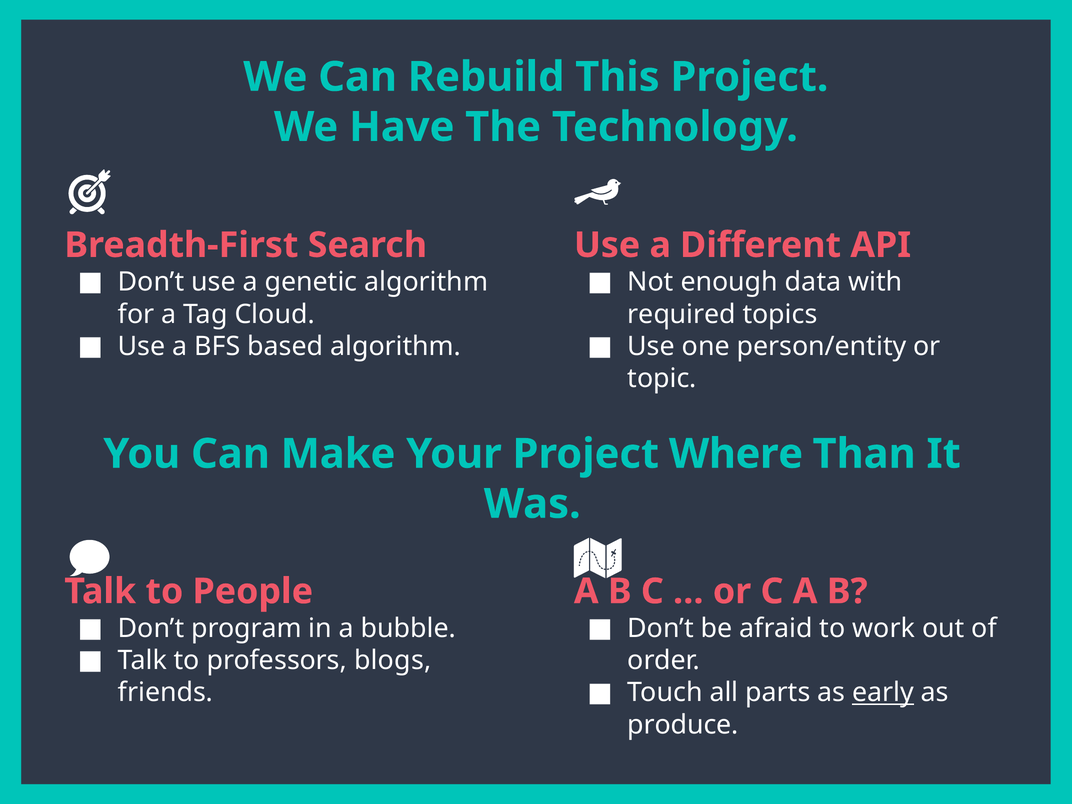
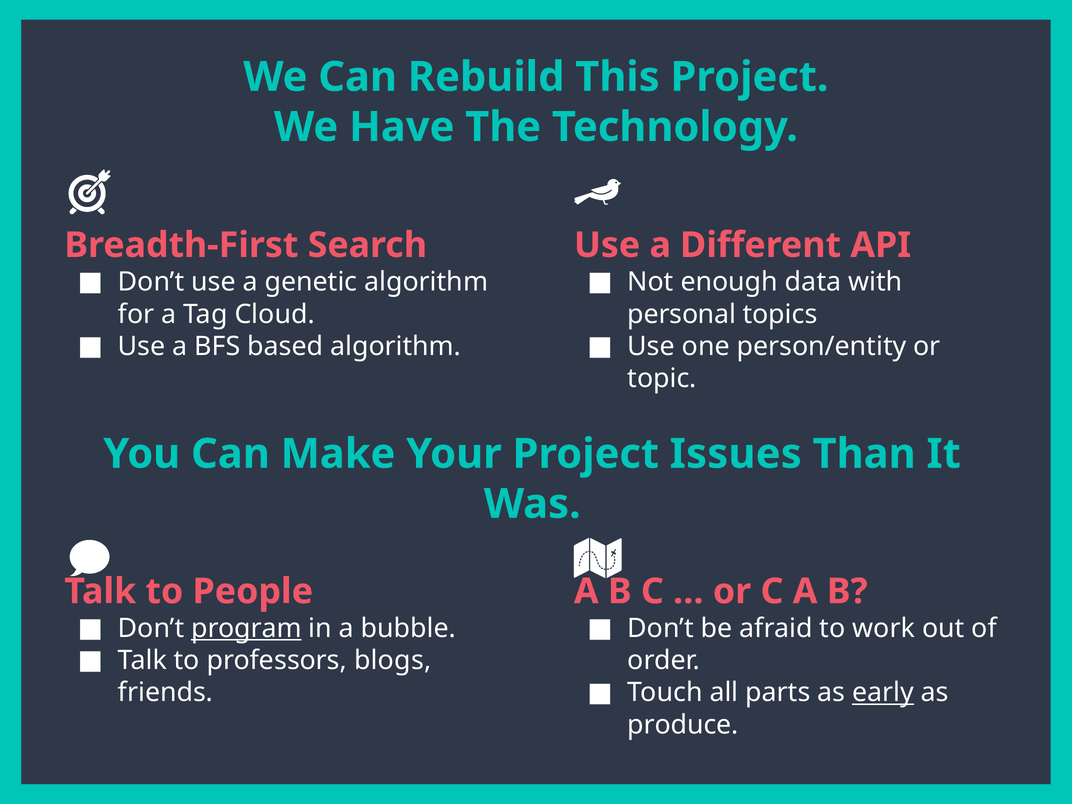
required: required -> personal
Where: Where -> Issues
program underline: none -> present
